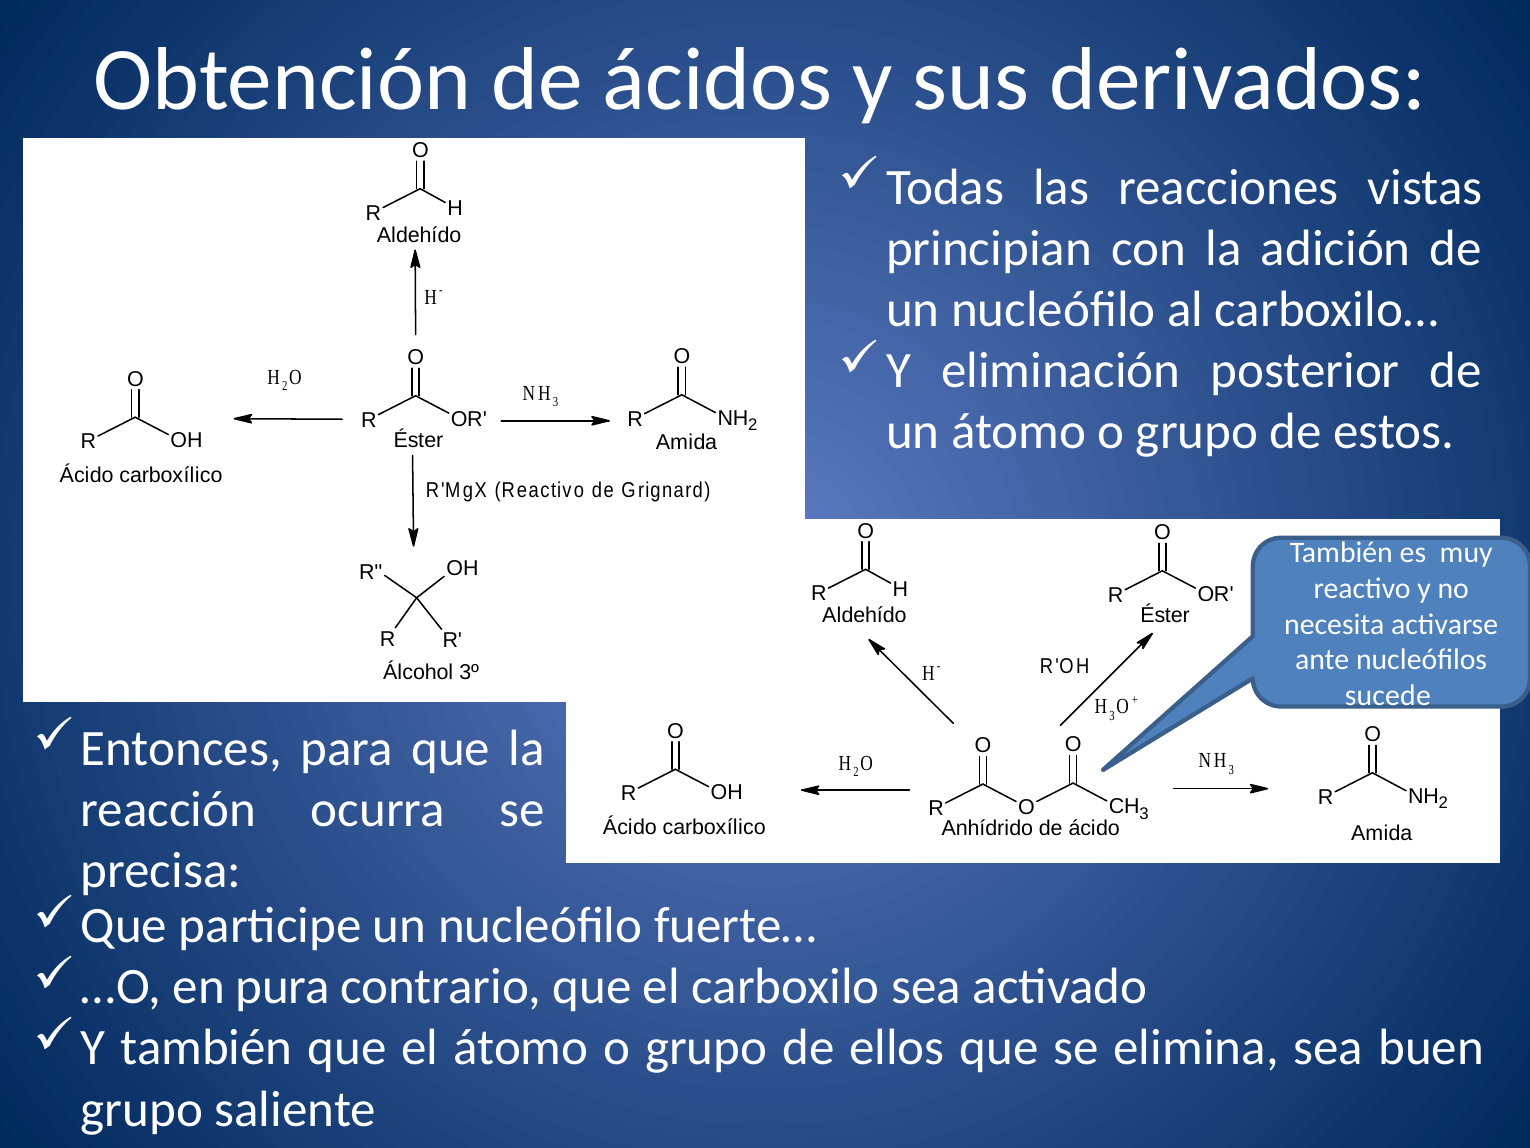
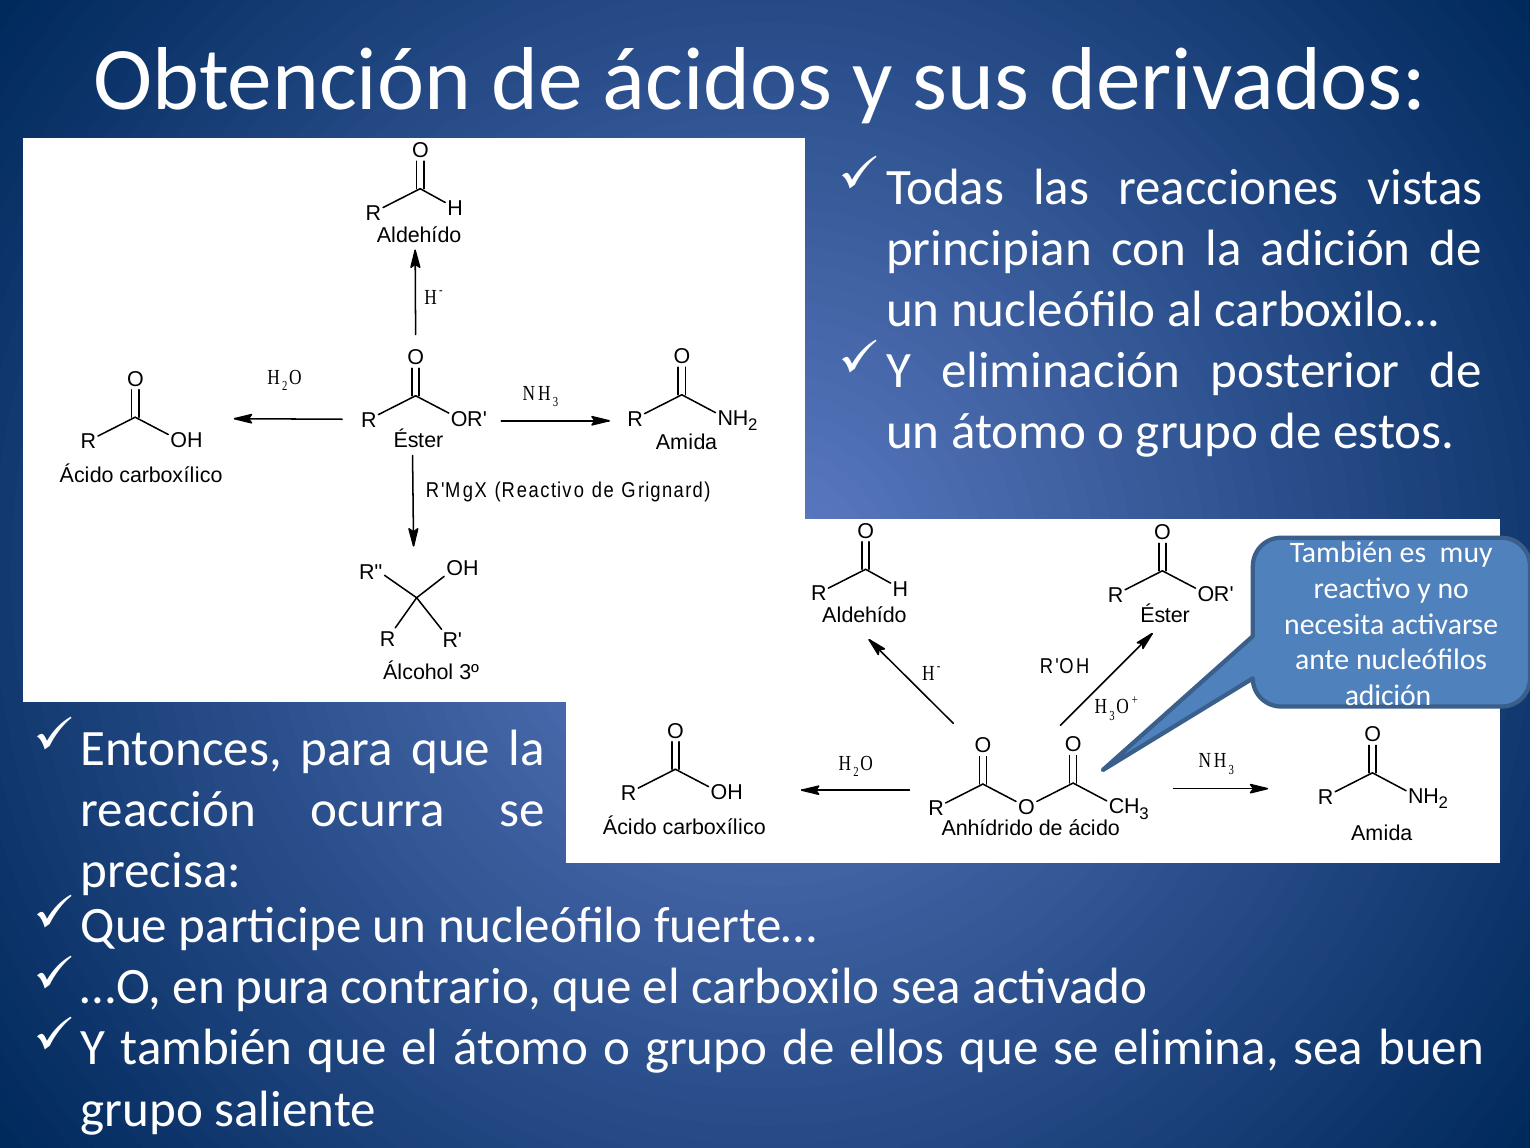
sucede at (1388, 695): sucede -> adición
